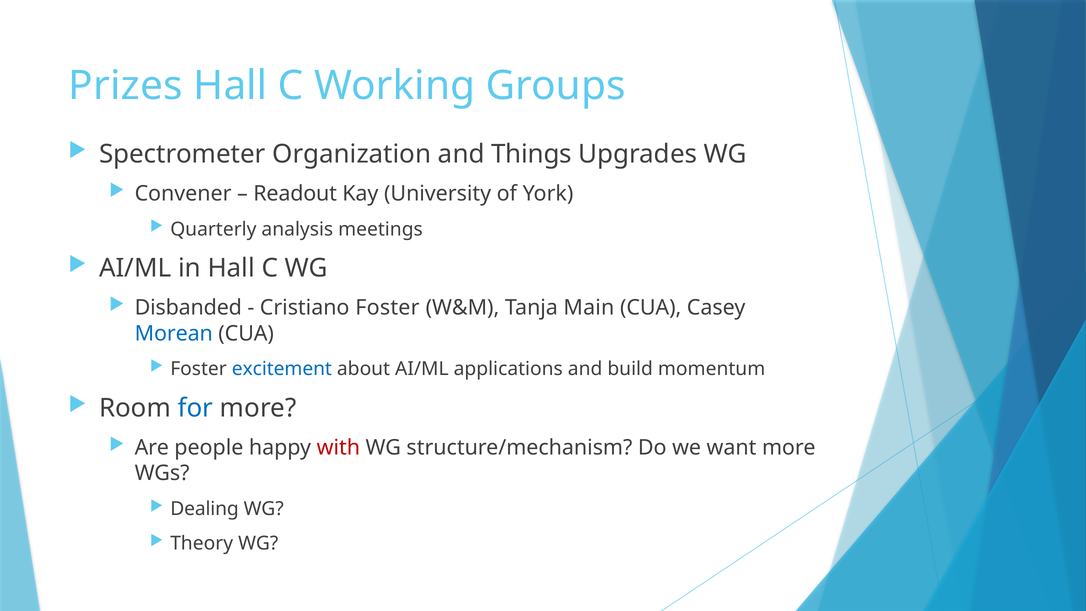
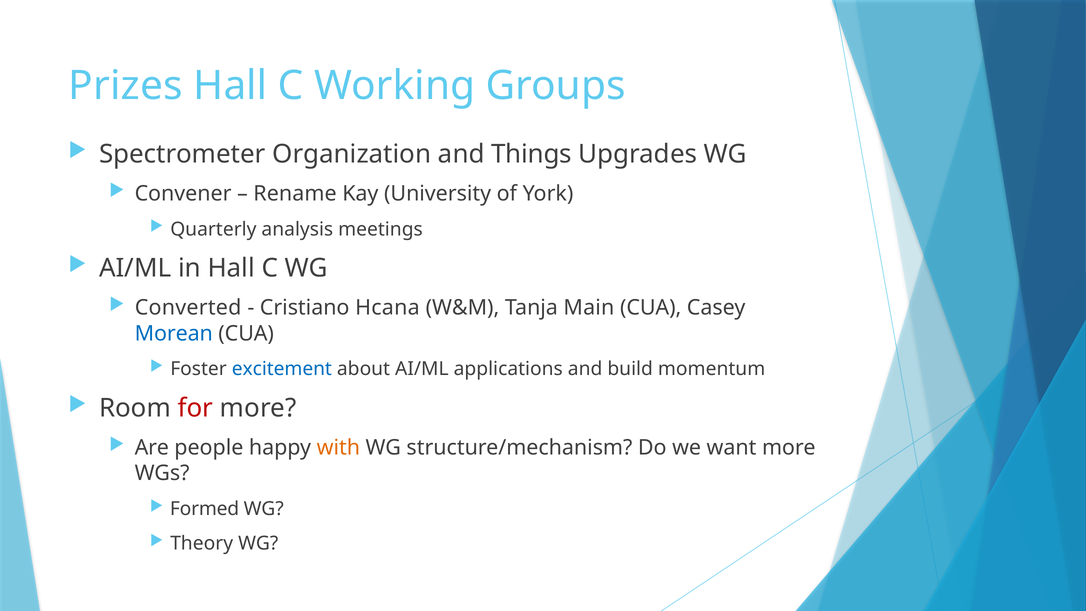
Readout: Readout -> Rename
Disbanded: Disbanded -> Converted
Cristiano Foster: Foster -> Hcana
for colour: blue -> red
with colour: red -> orange
Dealing: Dealing -> Formed
